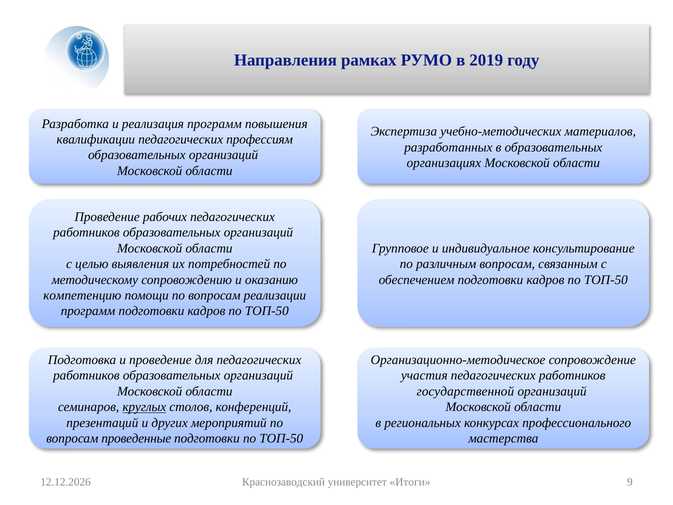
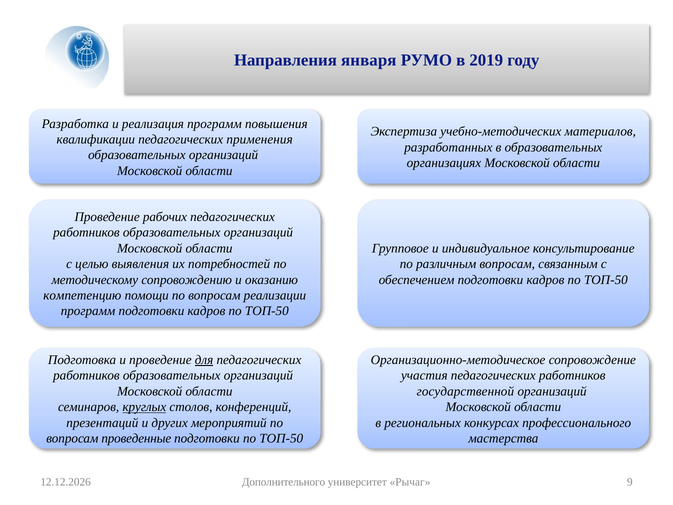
рамках: рамках -> января
профессиям: профессиям -> применения
для underline: none -> present
Краснозаводский: Краснозаводский -> Дополнительного
Итоги: Итоги -> Рычаг
